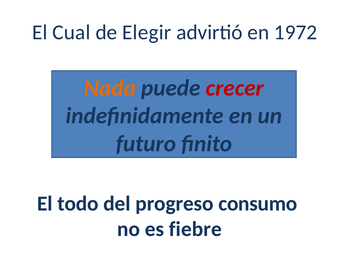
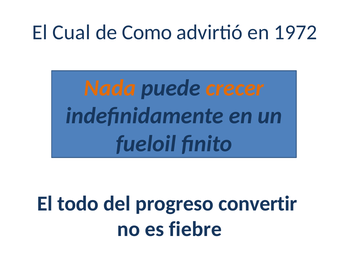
Elegir: Elegir -> Como
crecer colour: red -> orange
futuro: futuro -> fueloil
consumo: consumo -> convertir
